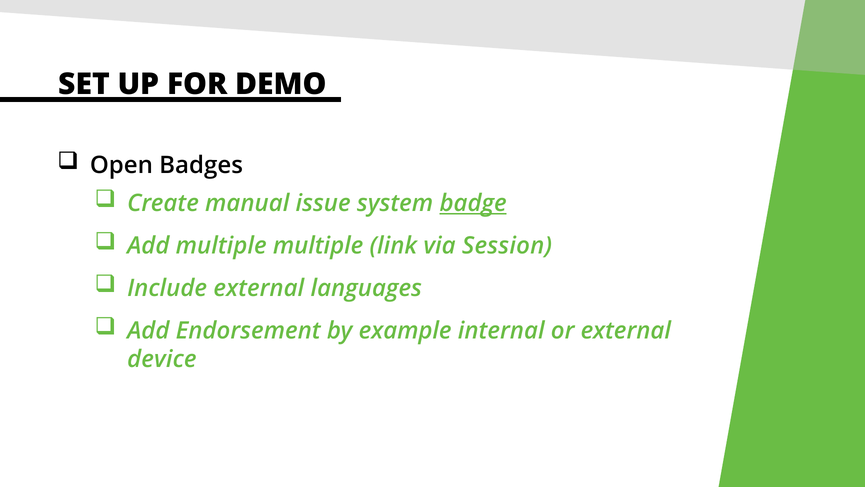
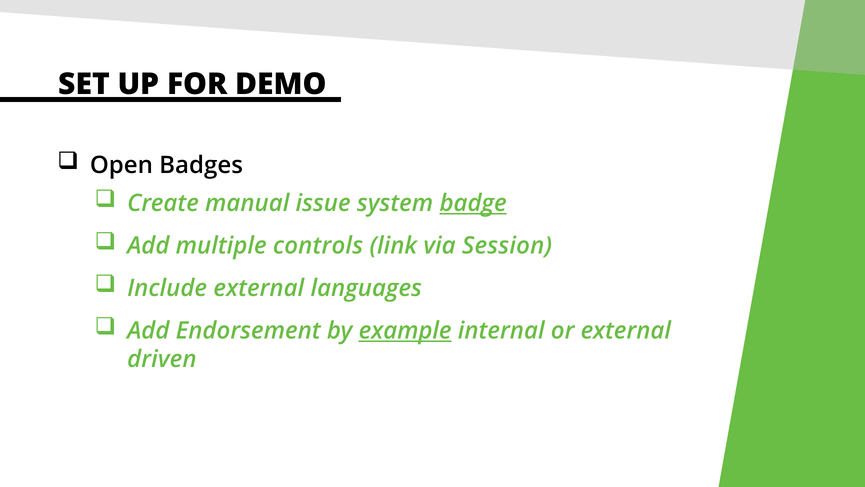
multiple multiple: multiple -> controls
example underline: none -> present
device: device -> driven
